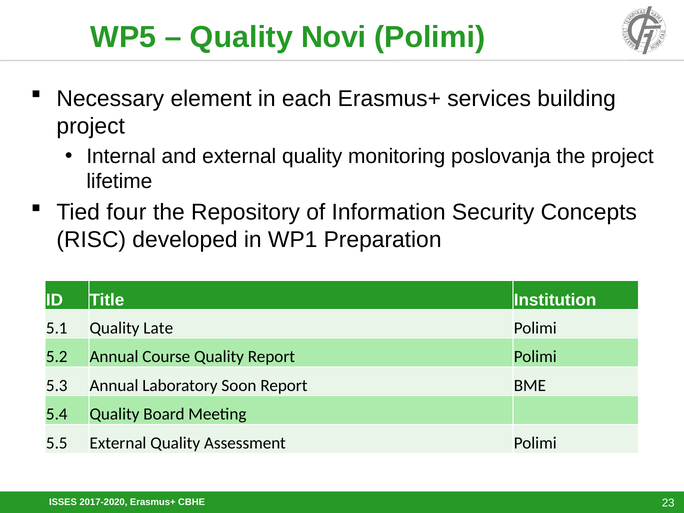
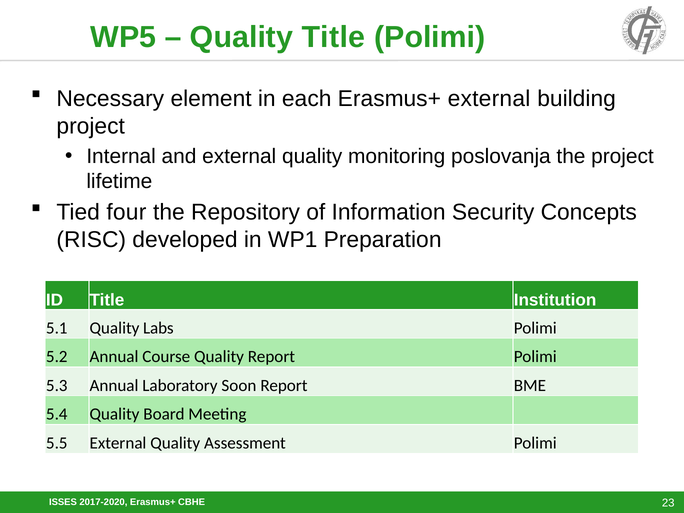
Quality Novi: Novi -> Title
Erasmus+ services: services -> external
Late: Late -> Labs
